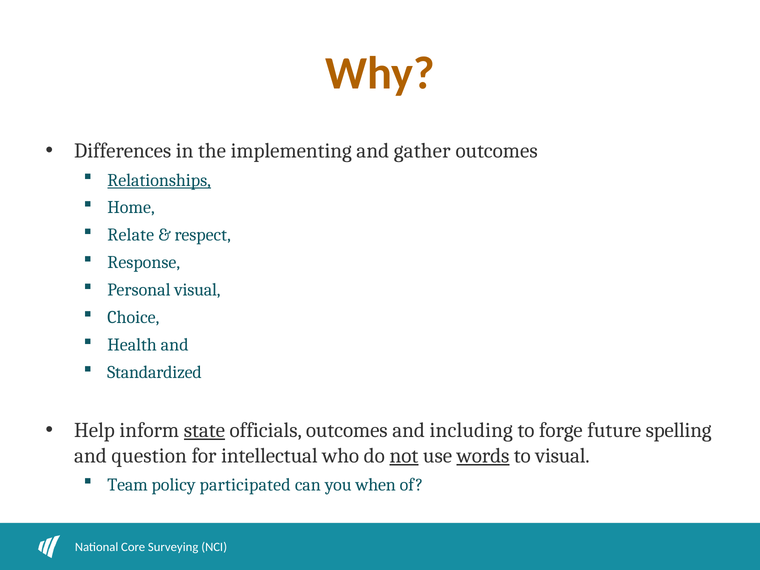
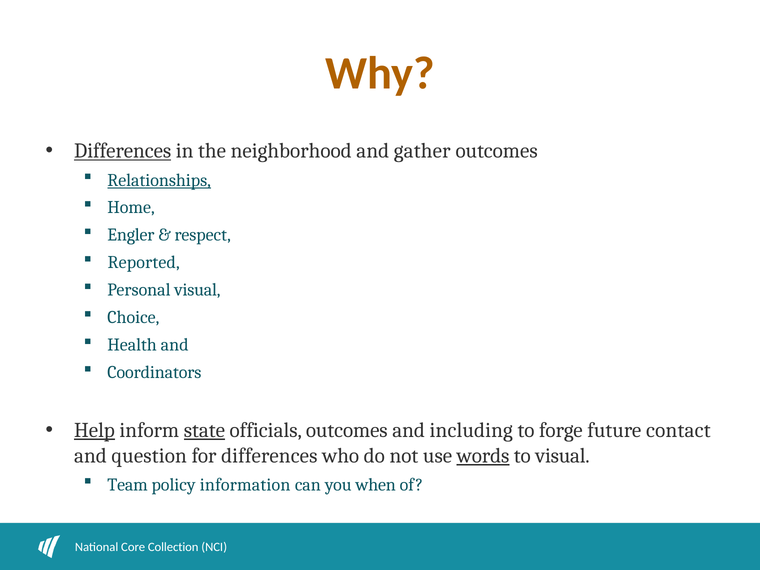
Differences at (123, 151) underline: none -> present
implementing: implementing -> neighborhood
Relate: Relate -> Engler
Response: Response -> Reported
Standardized: Standardized -> Coordinators
Help underline: none -> present
spelling: spelling -> contact
for intellectual: intellectual -> differences
not underline: present -> none
participated: participated -> information
Surveying: Surveying -> Collection
